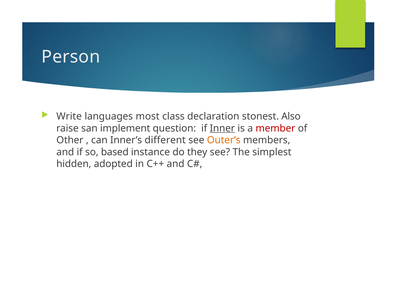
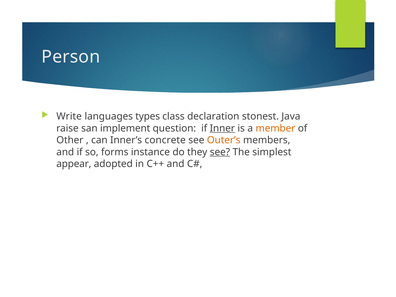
most: most -> types
Also: Also -> Java
member colour: red -> orange
different: different -> concrete
based: based -> forms
see at (220, 152) underline: none -> present
hidden: hidden -> appear
